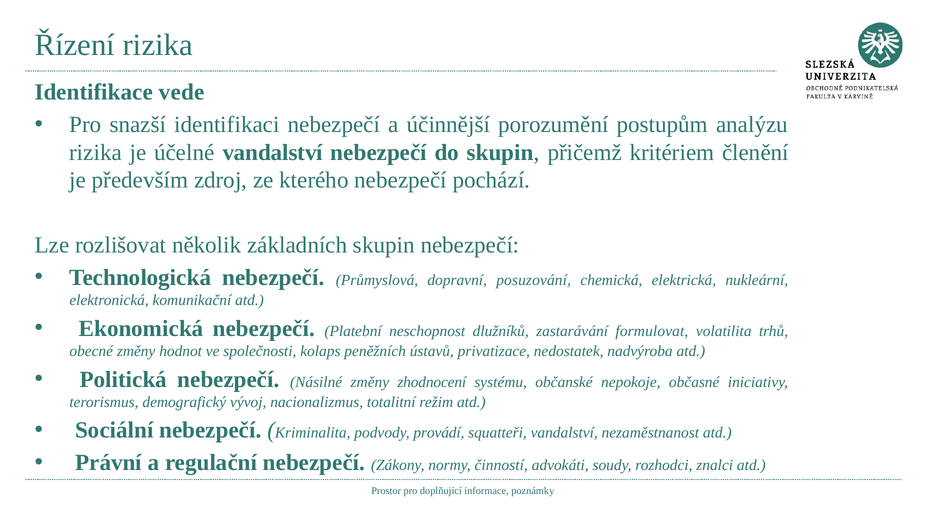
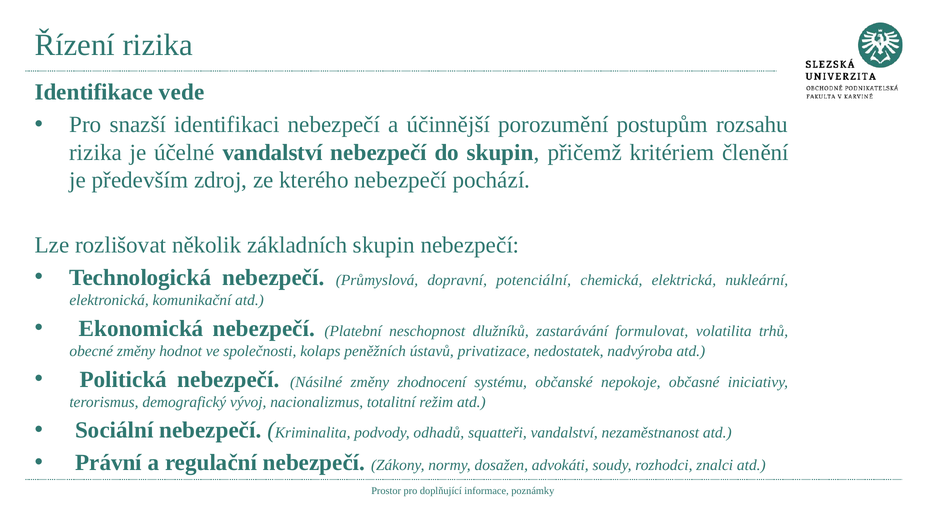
analýzu: analýzu -> rozsahu
posuzování: posuzování -> potenciální
provádí: provádí -> odhadů
činností: činností -> dosažen
